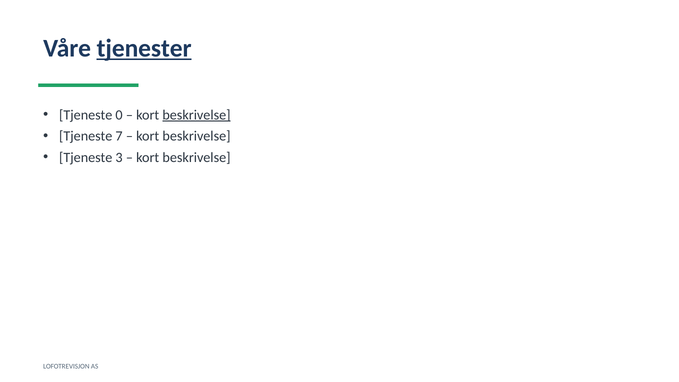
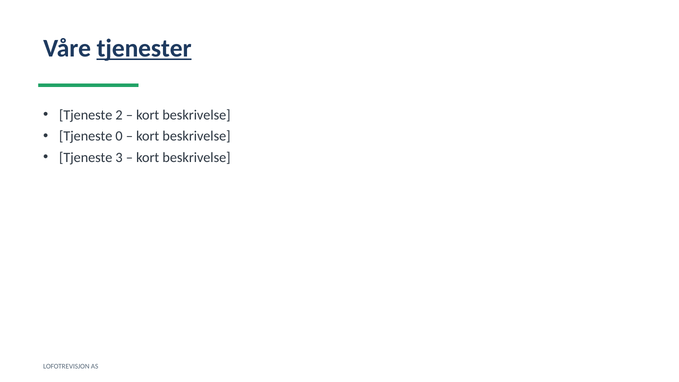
0: 0 -> 2
beskrivelse at (196, 115) underline: present -> none
7: 7 -> 0
